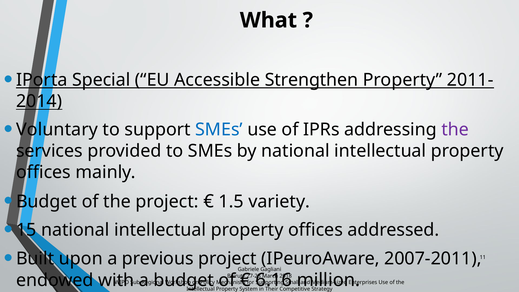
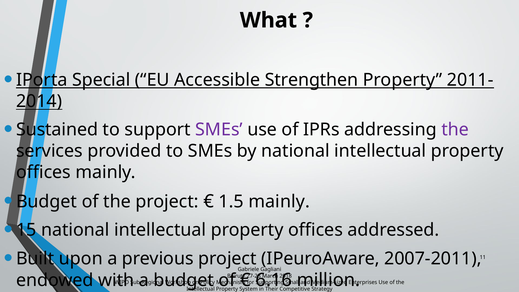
Voluntary: Voluntary -> Sustained
SMEs at (219, 130) colour: blue -> purple
1.5 variety: variety -> mainly
